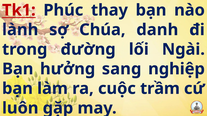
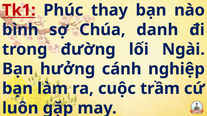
lành: lành -> bình
sang: sang -> cánh
